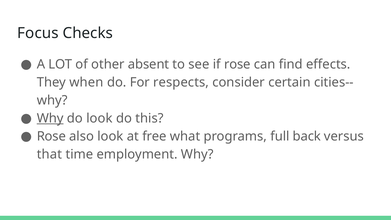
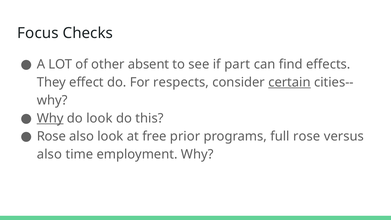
if rose: rose -> part
when: when -> effect
certain underline: none -> present
what: what -> prior
full back: back -> rose
that at (49, 154): that -> also
